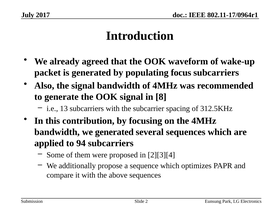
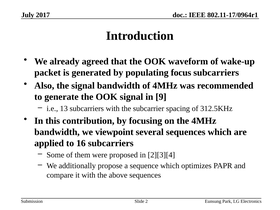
8: 8 -> 9
we generated: generated -> viewpoint
94: 94 -> 16
